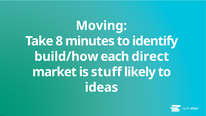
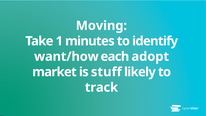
8: 8 -> 1
build/how: build/how -> want/how
direct: direct -> adopt
ideas: ideas -> track
